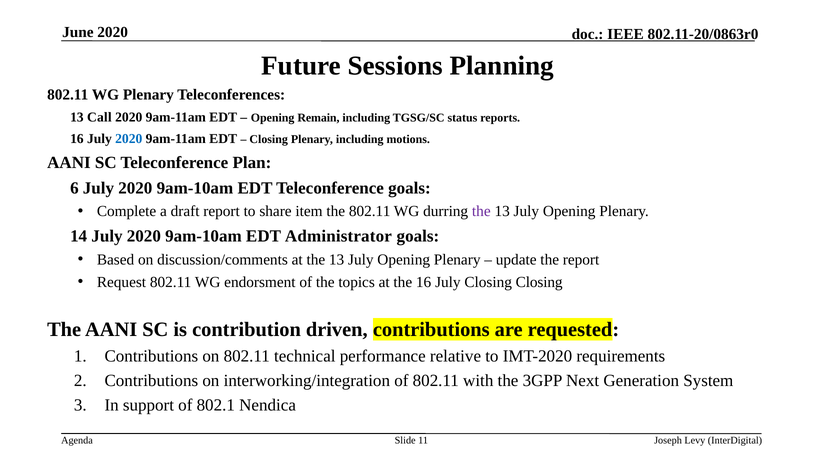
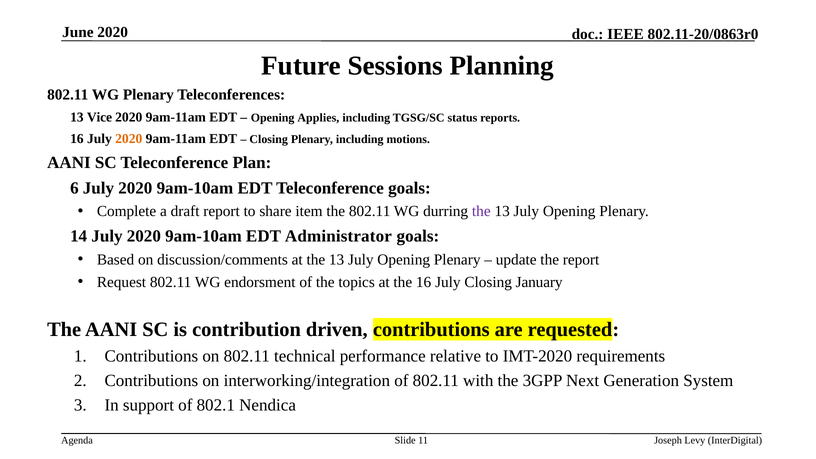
Call: Call -> Vice
Remain: Remain -> Applies
2020 at (129, 139) colour: blue -> orange
Closing Closing: Closing -> January
